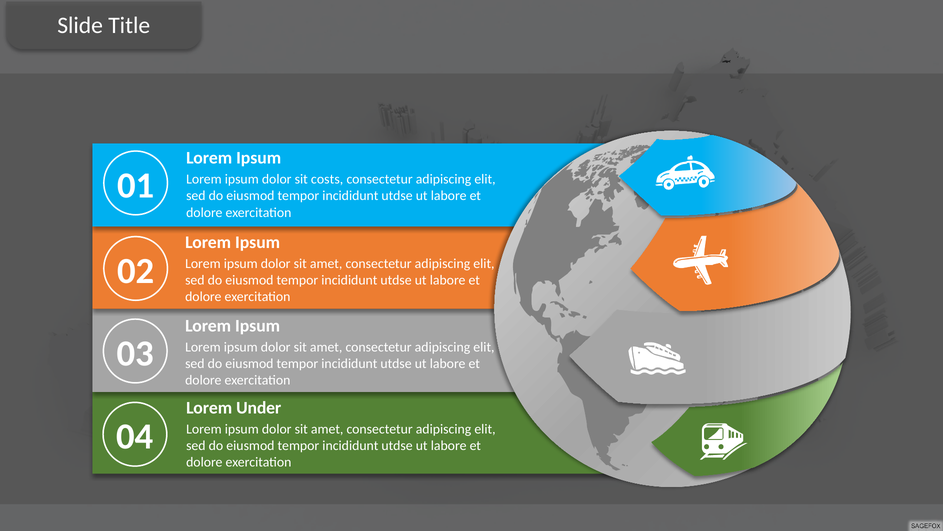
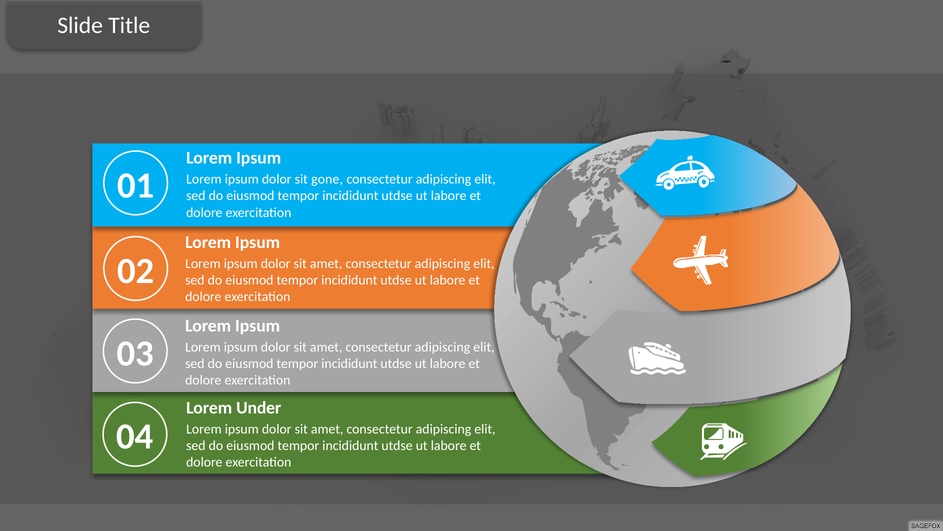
costs: costs -> gone
